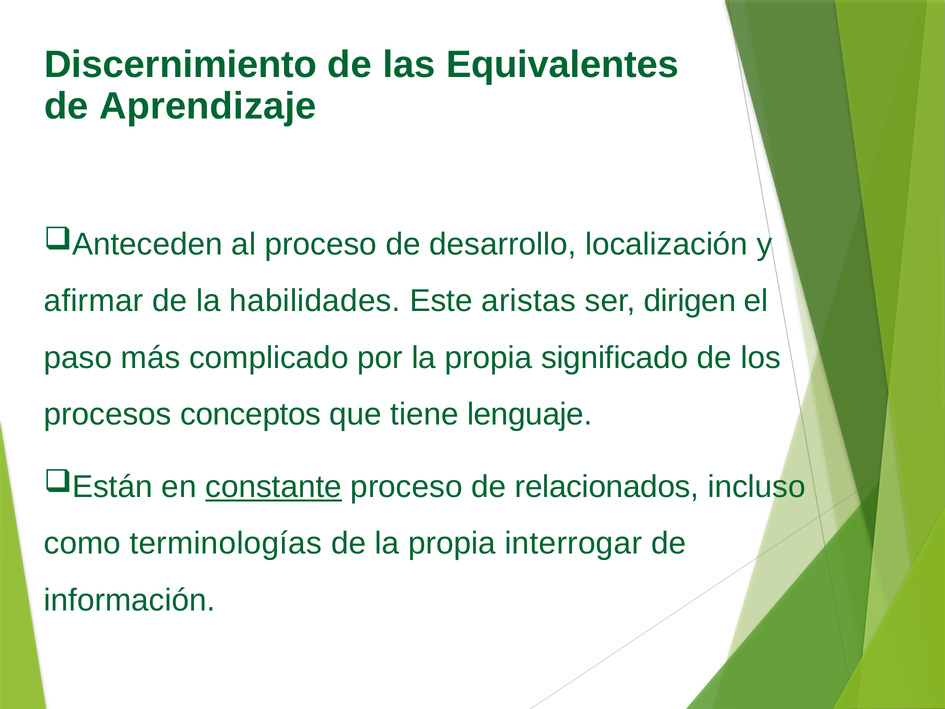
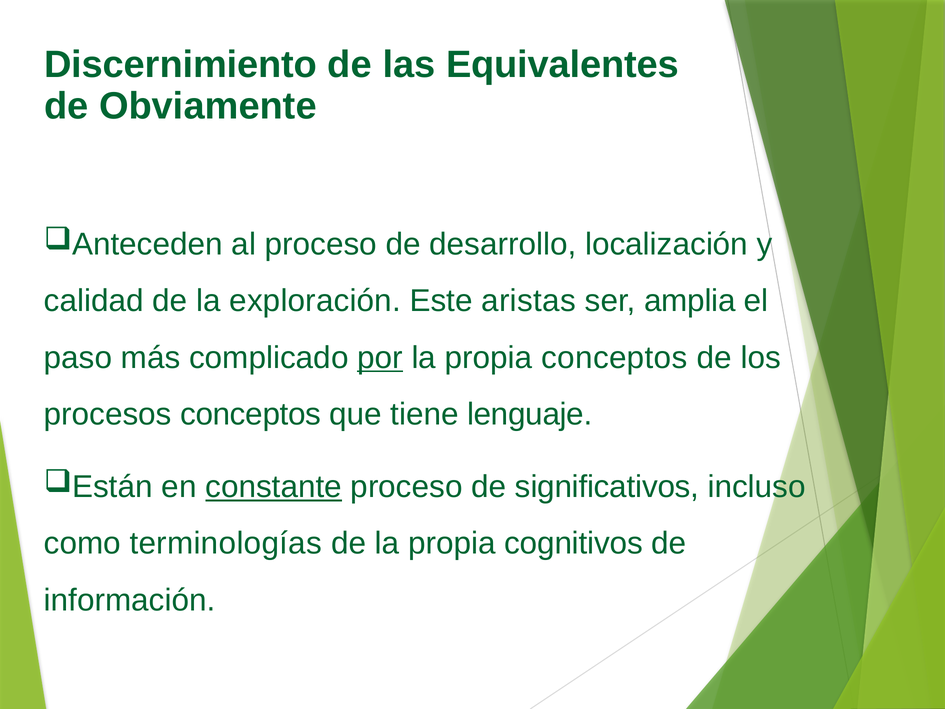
Aprendizaje: Aprendizaje -> Obviamente
afirmar: afirmar -> calidad
habilidades: habilidades -> exploración
dirigen: dirigen -> amplia
por underline: none -> present
propia significado: significado -> conceptos
relacionados: relacionados -> significativos
interrogar: interrogar -> cognitivos
